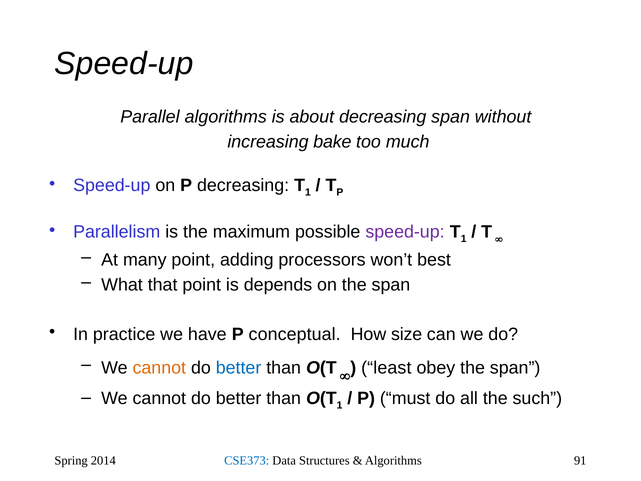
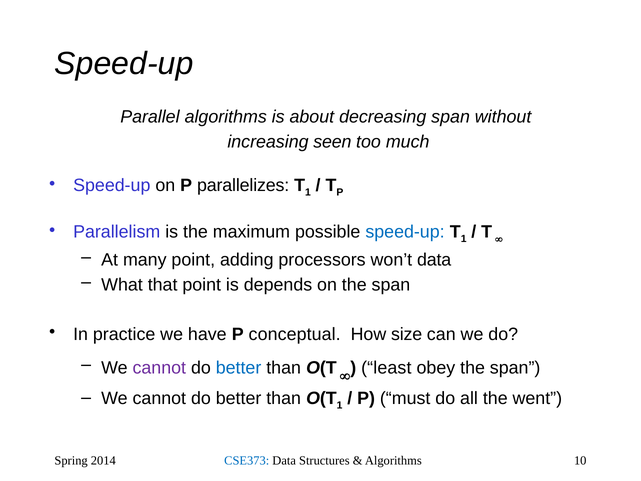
bake: bake -> seen
P decreasing: decreasing -> parallelizes
speed-up at (405, 232) colour: purple -> blue
won’t best: best -> data
cannot at (159, 368) colour: orange -> purple
such: such -> went
91: 91 -> 10
